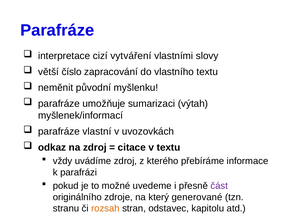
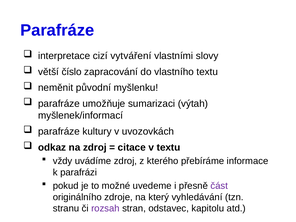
vlastní: vlastní -> kultury
generované: generované -> vyhledávání
rozsah colour: orange -> purple
